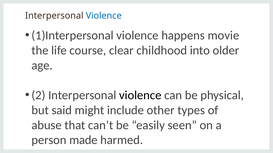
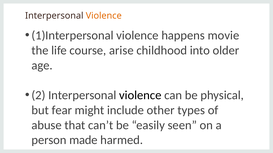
Violence at (104, 16) colour: blue -> orange
clear: clear -> arise
said: said -> fear
